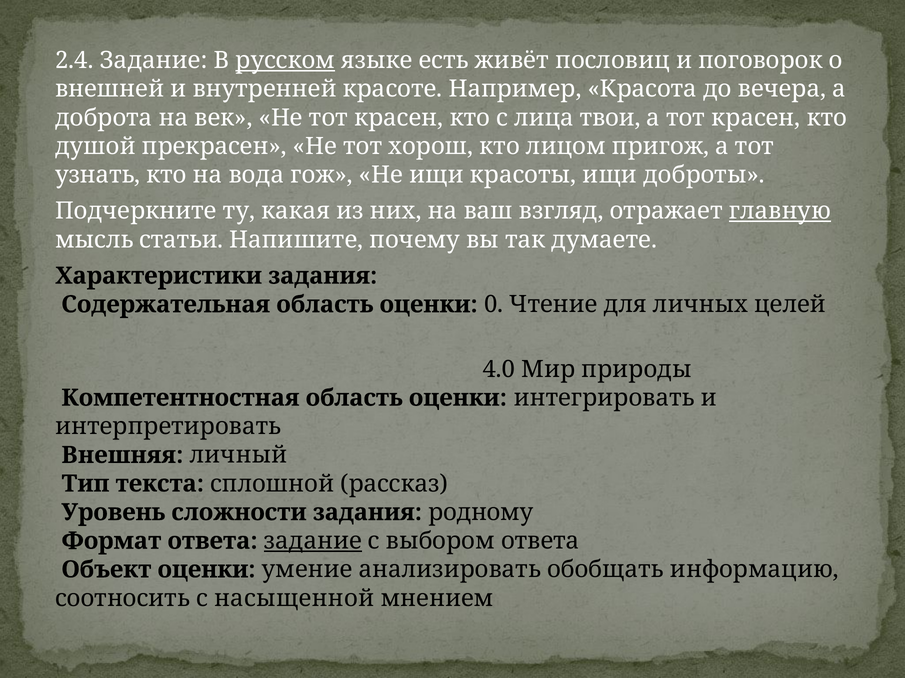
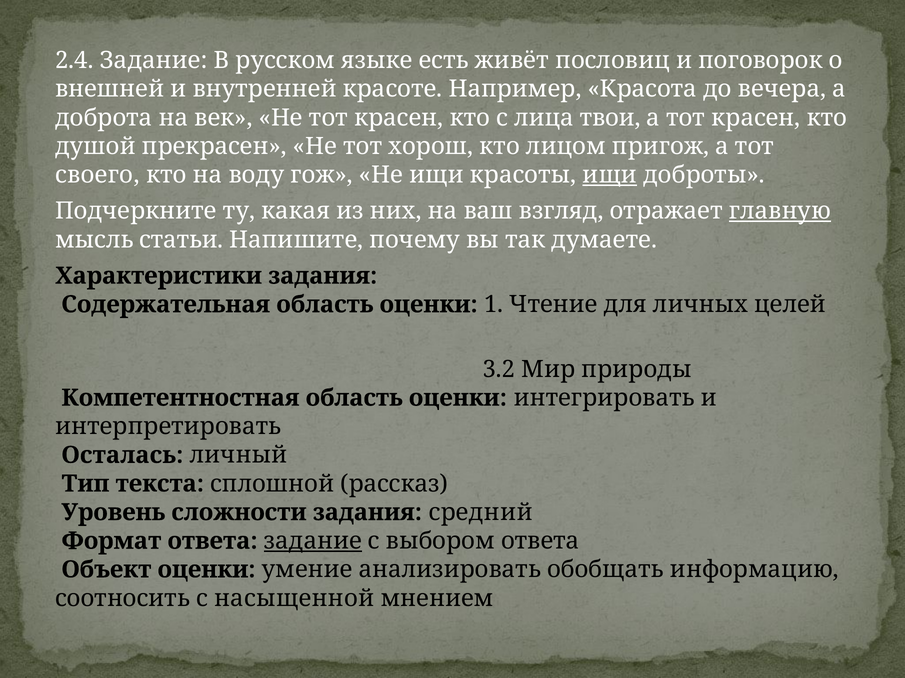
русском underline: present -> none
узнать: узнать -> своего
вода: вода -> воду
ищи at (610, 175) underline: none -> present
0: 0 -> 1
4.0: 4.0 -> 3.2
Внешняя: Внешняя -> Осталась
родному: родному -> средний
